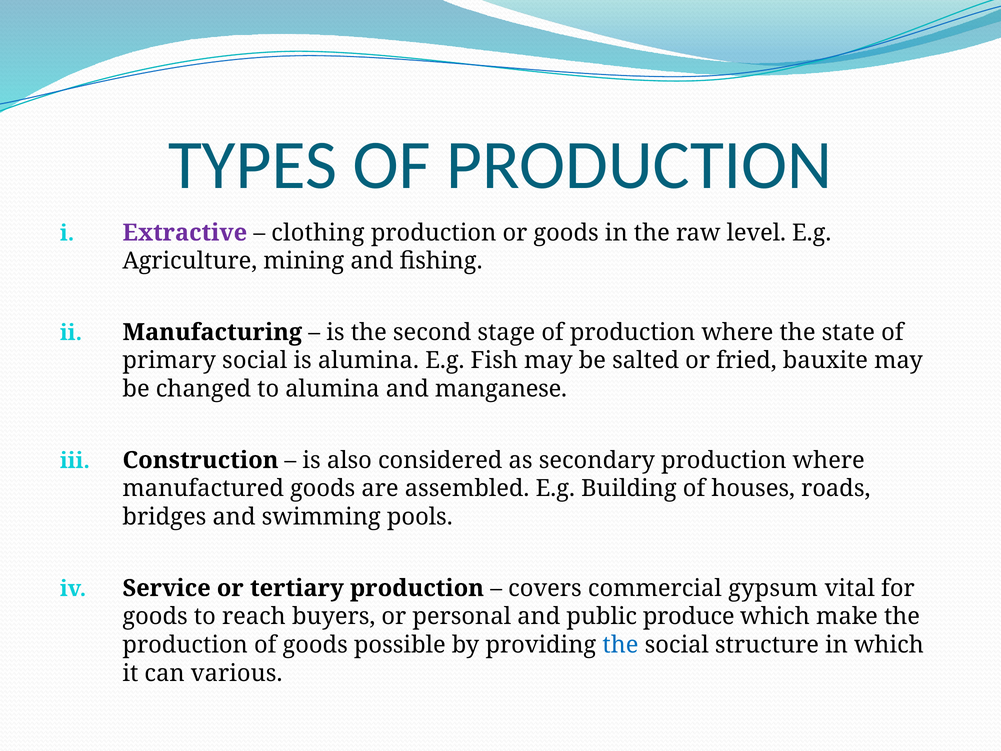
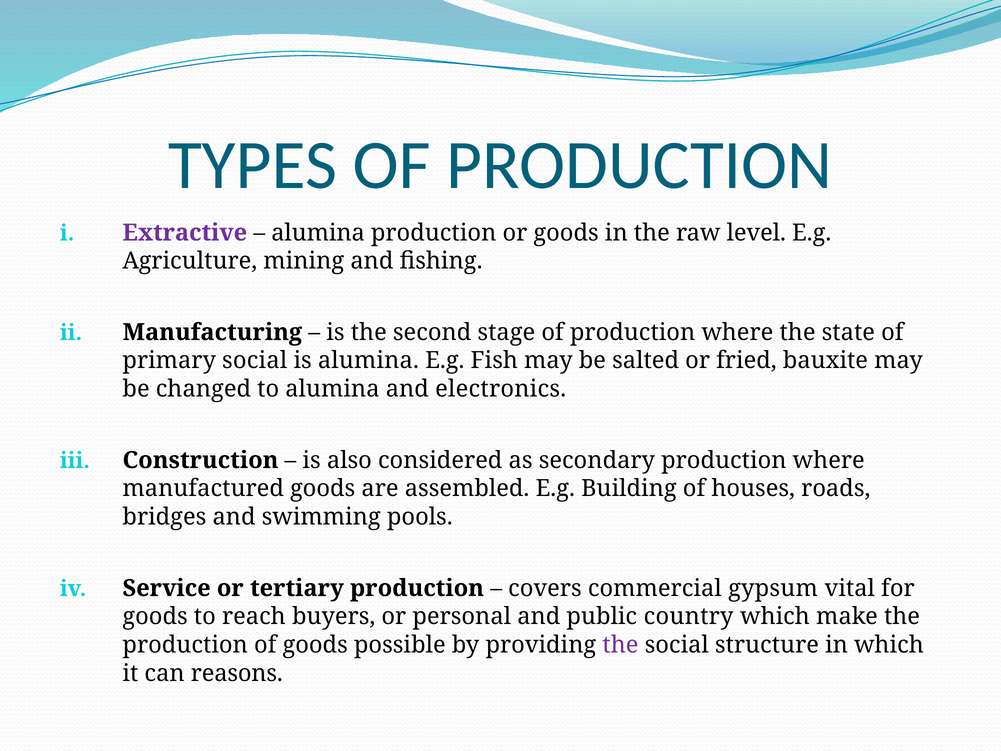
clothing at (318, 233): clothing -> alumina
manganese: manganese -> electronics
produce: produce -> country
the at (620, 645) colour: blue -> purple
various: various -> reasons
